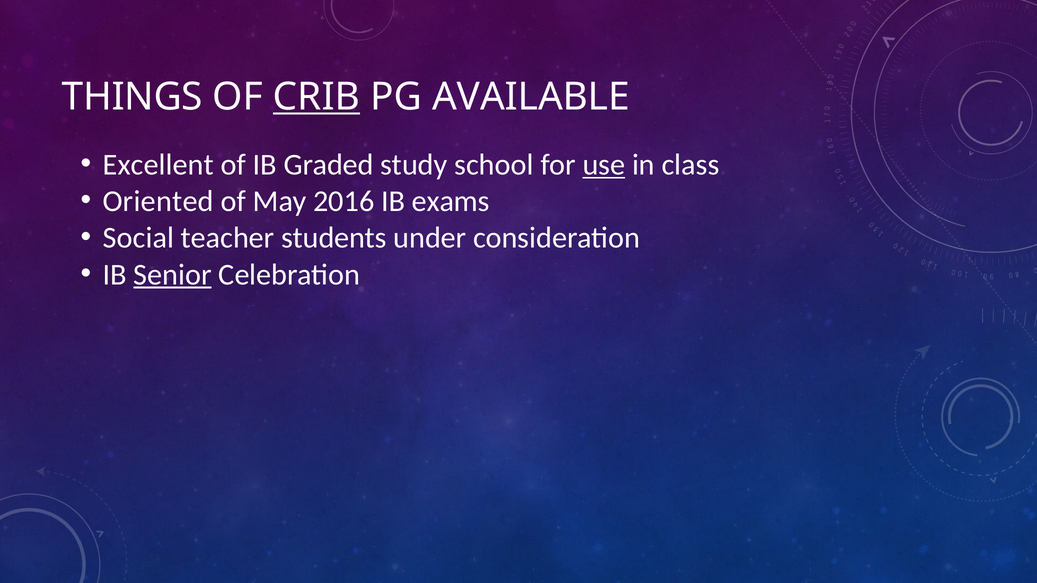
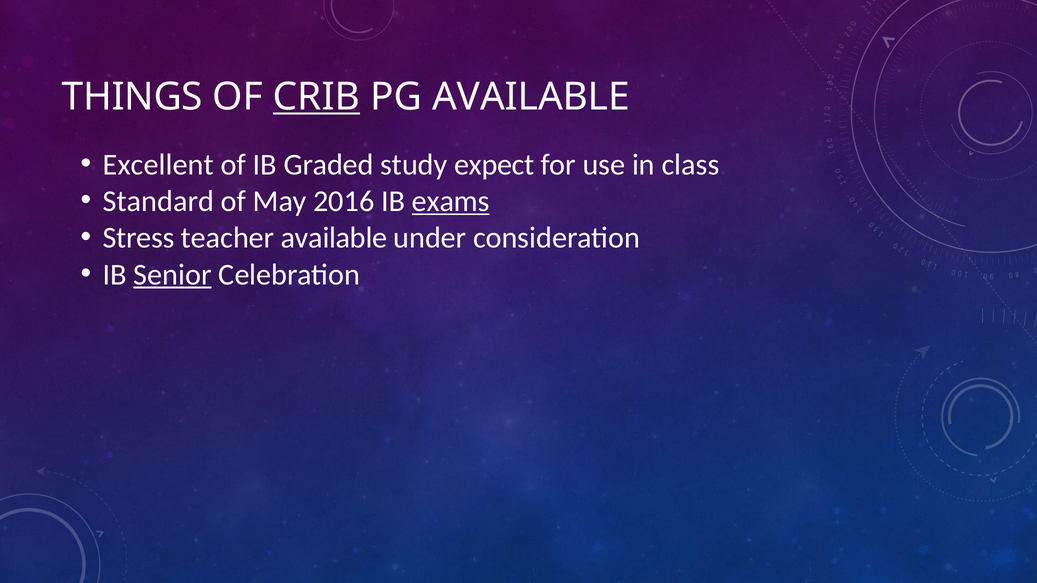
school: school -> expect
use underline: present -> none
Oriented: Oriented -> Standard
exams underline: none -> present
Social: Social -> Stress
teacher students: students -> available
